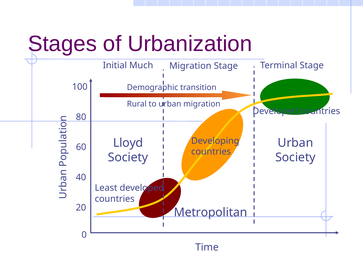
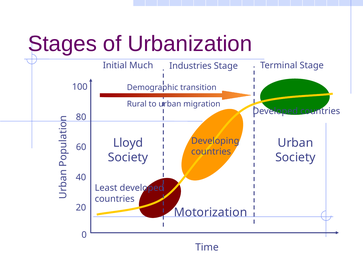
Migration at (190, 66): Migration -> Industries
Metropolitan: Metropolitan -> Motorization
